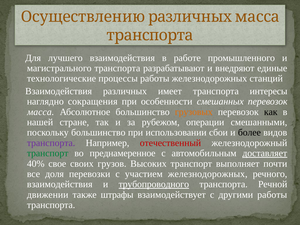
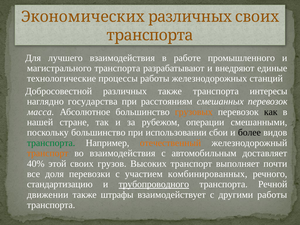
Осуществлению: Осуществлению -> Экономических
различных масса: масса -> своих
Взаимодействия at (59, 91): Взаимодействия -> Добросовестной
различных имеет: имеет -> также
сокращения: сокращения -> государства
особенности: особенности -> расстояниям
транспорта at (51, 143) colour: purple -> green
отечественный colour: red -> orange
транспорт at (48, 153) colour: green -> orange
во преднамеренное: преднамеренное -> взаимодействия
доставляет underline: present -> none
свое: свое -> этой
участием железнодорожных: железнодорожных -> комбинированных
взаимодействия at (60, 184): взаимодействия -> стандартизацию
